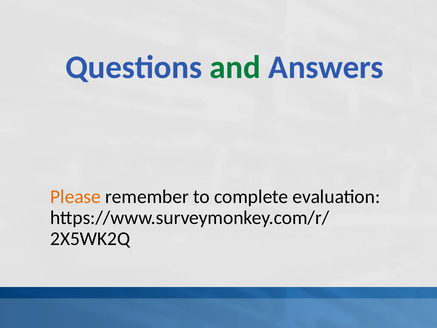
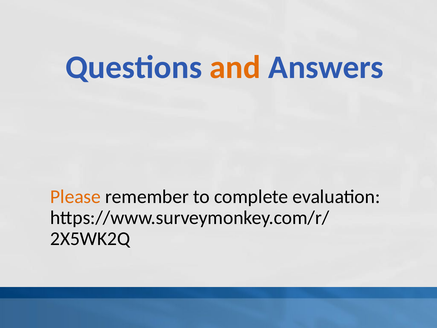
and colour: green -> orange
